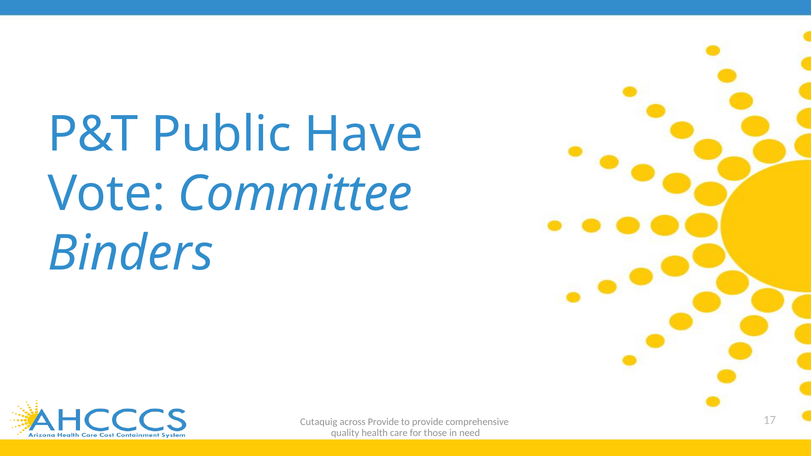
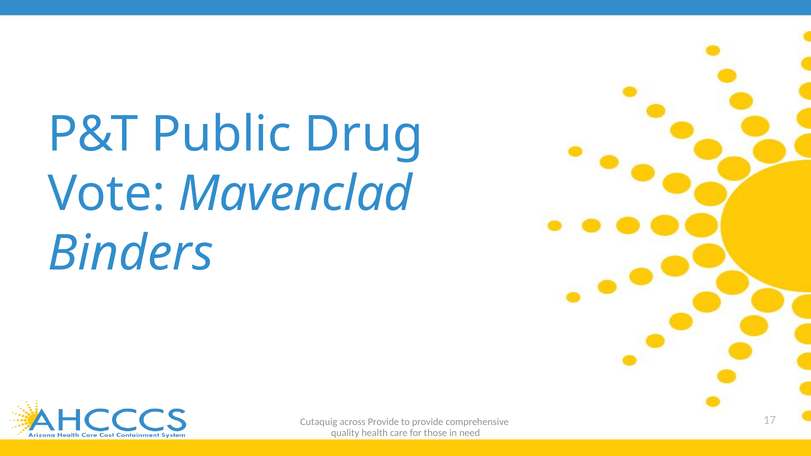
Have: Have -> Drug
Committee: Committee -> Mavenclad
